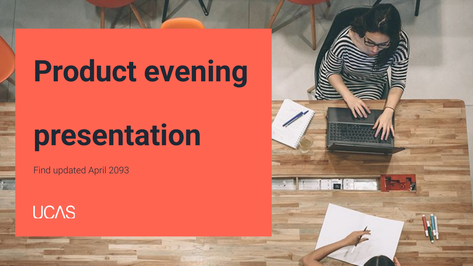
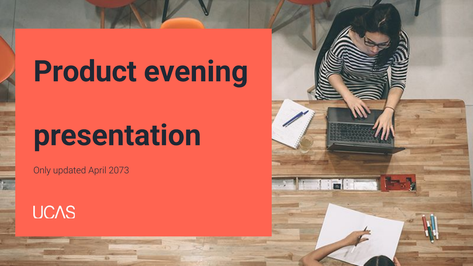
Find: Find -> Only
2093: 2093 -> 2073
